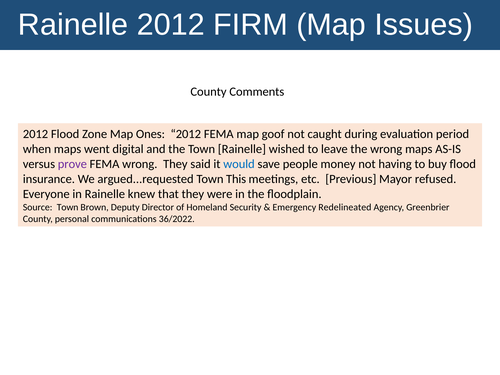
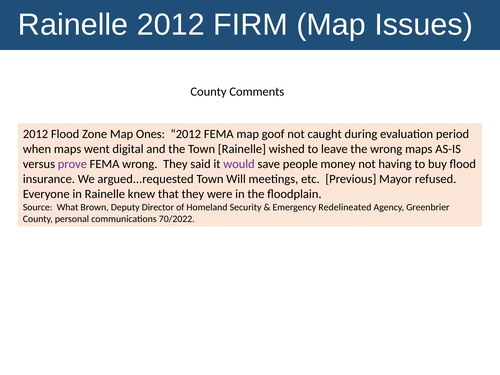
would colour: blue -> purple
This: This -> Will
Source Town: Town -> What
36/2022: 36/2022 -> 70/2022
